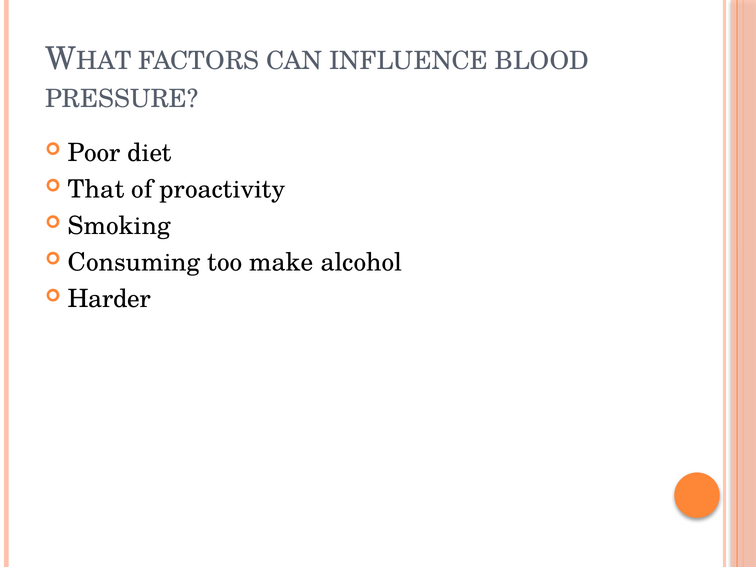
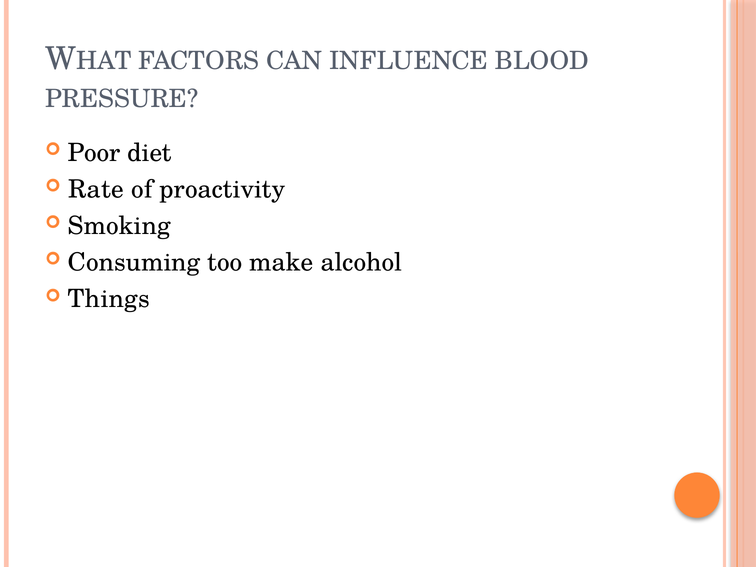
That: That -> Rate
Harder: Harder -> Things
